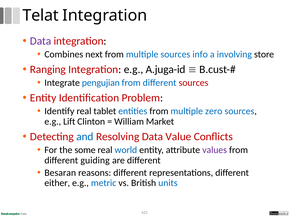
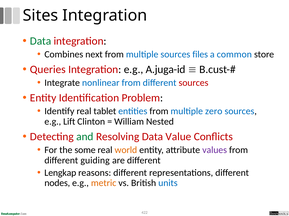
Telat: Telat -> Sites
Data at (41, 41) colour: purple -> green
info: info -> files
involving: involving -> common
Ranging: Ranging -> Queries
pengujian: pengujian -> nonlinear
Market: Market -> Nested
and colour: blue -> green
world colour: blue -> orange
Besaran: Besaran -> Lengkap
either: either -> nodes
metric colour: blue -> orange
